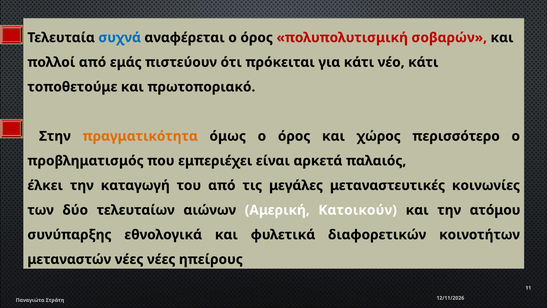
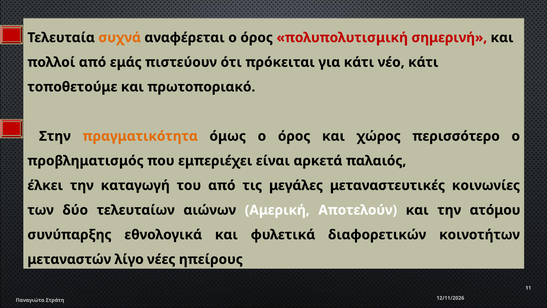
συχνά colour: blue -> orange
σοβαρών: σοβαρών -> σημερινή
Κατοικούν: Κατοικούν -> Αποτελούν
μεταναστών νέες: νέες -> λίγο
